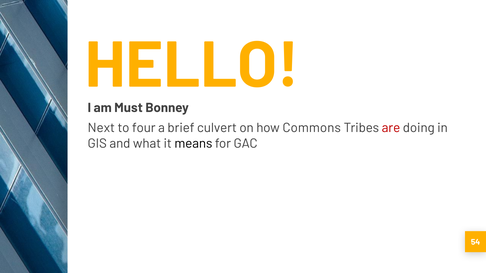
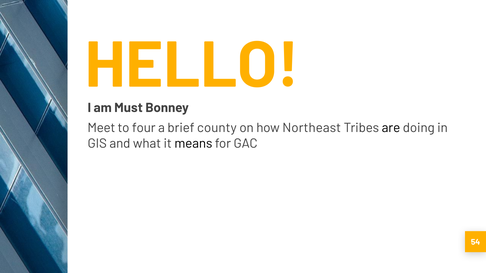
Next: Next -> Meet
culvert: culvert -> county
Commons: Commons -> Northeast
are colour: red -> black
